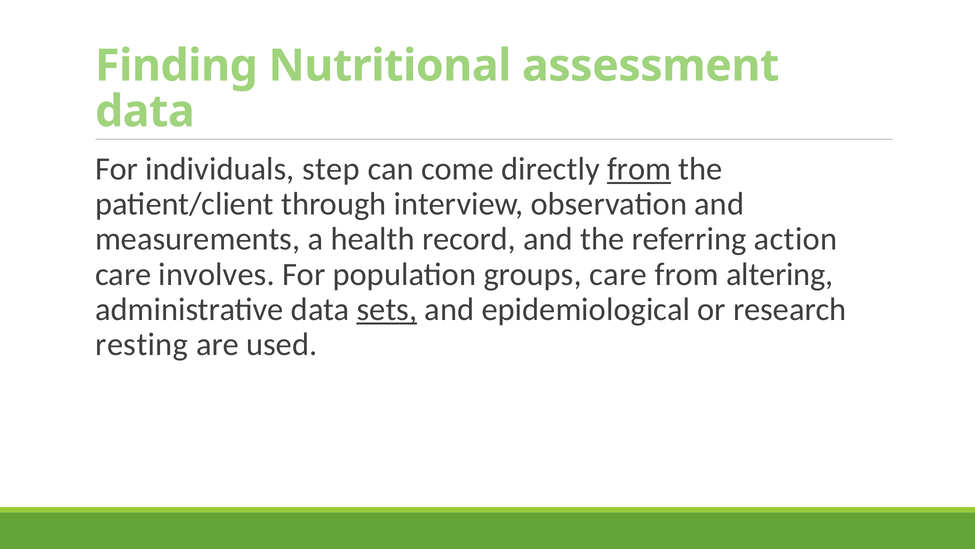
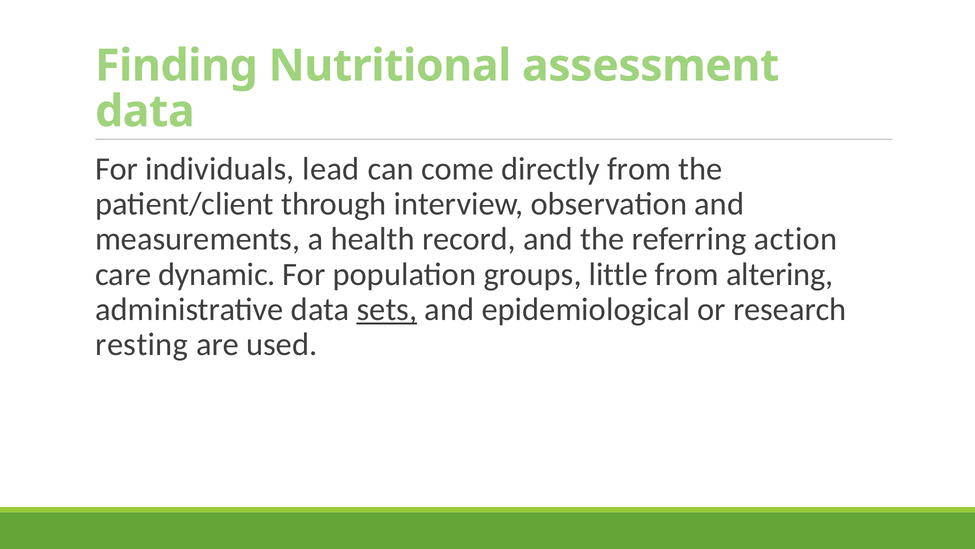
step: step -> lead
from at (639, 169) underline: present -> none
involves: involves -> dynamic
groups care: care -> little
